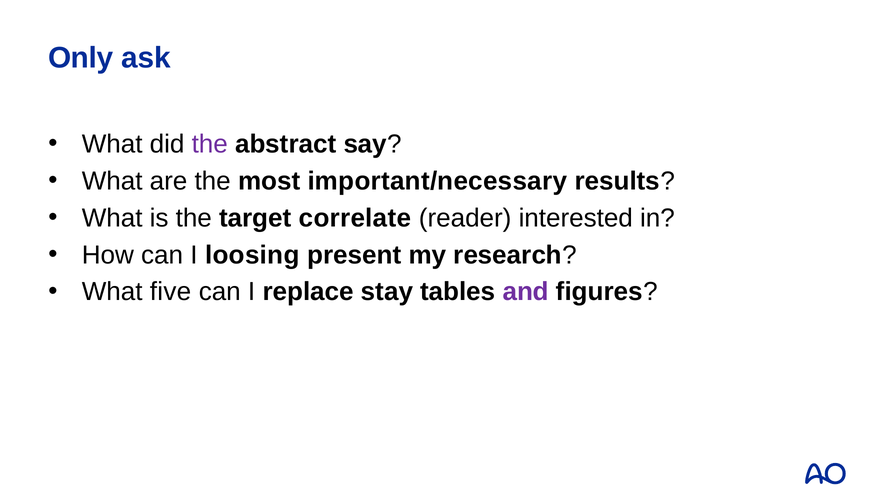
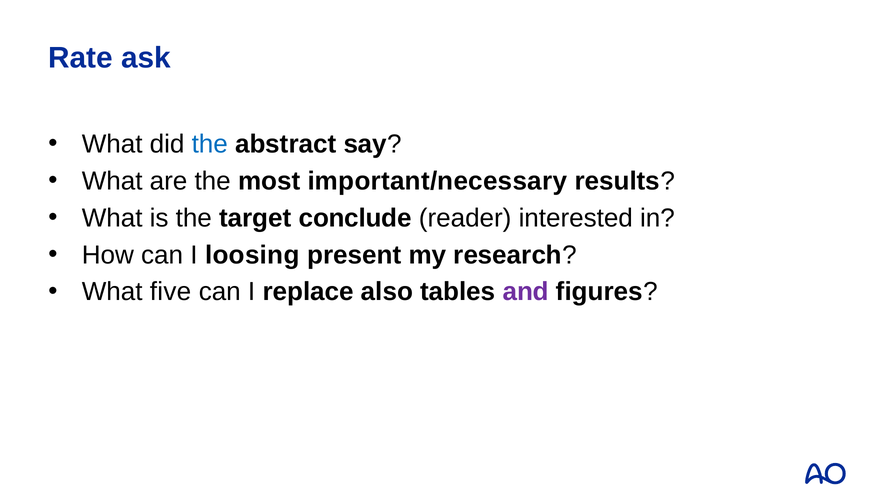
Only: Only -> Rate
the at (210, 144) colour: purple -> blue
correlate: correlate -> conclude
stay: stay -> also
